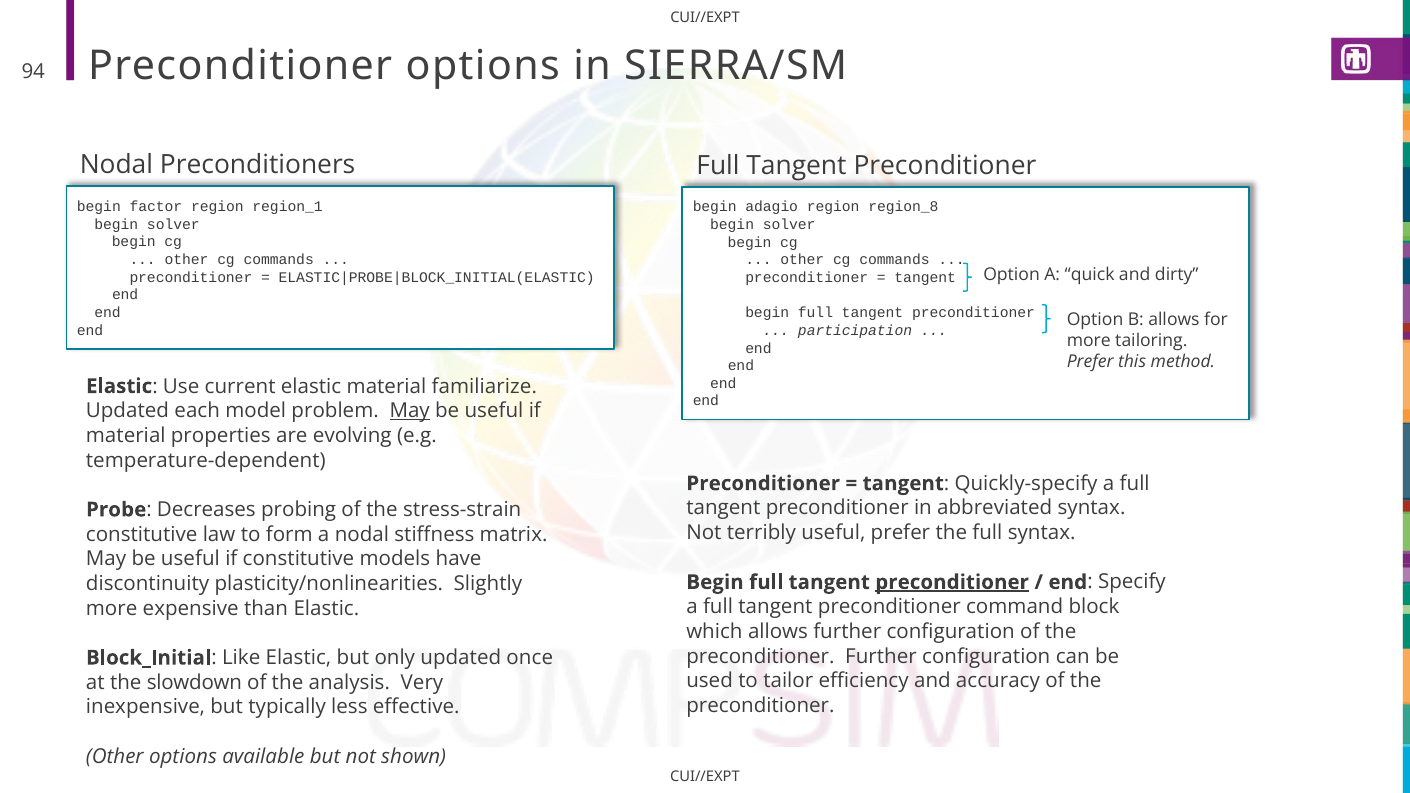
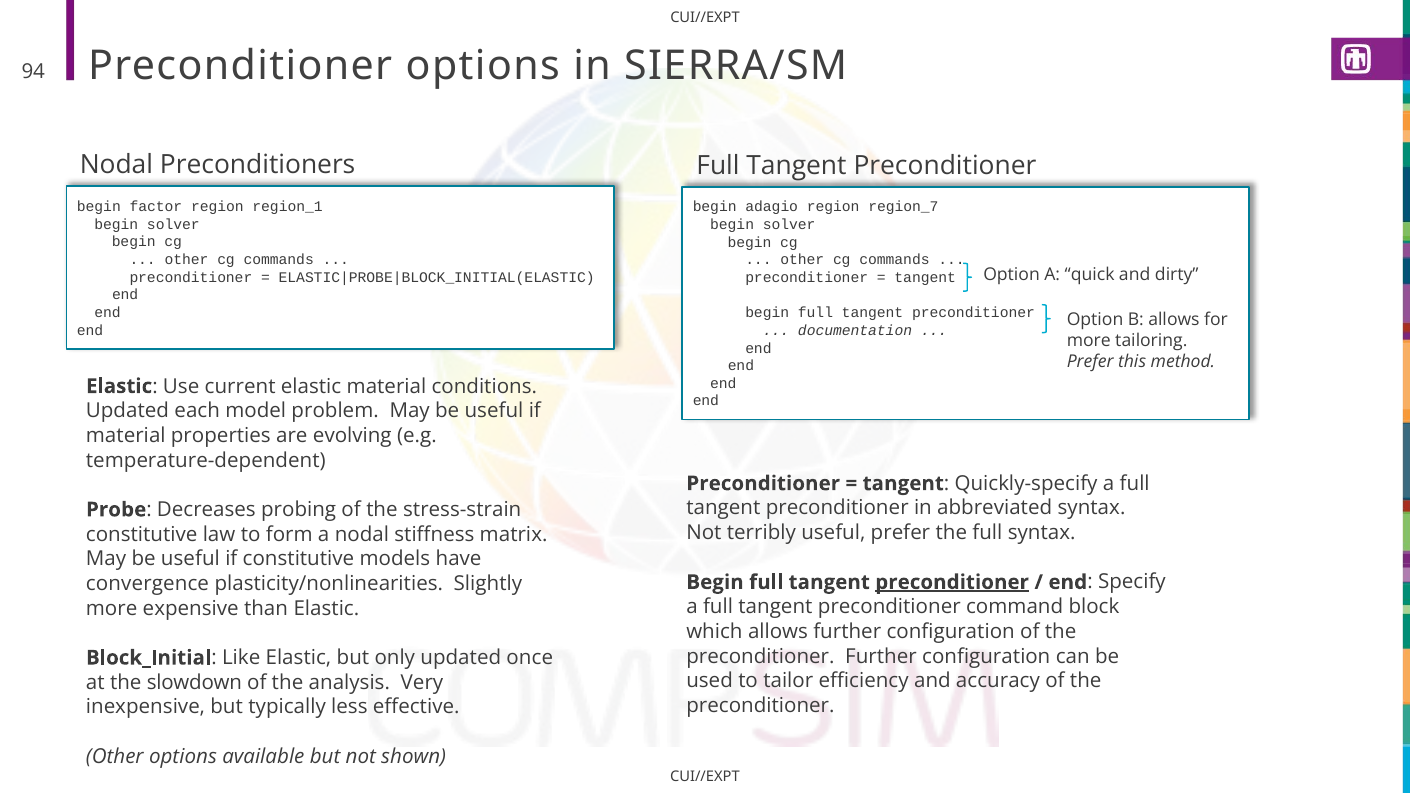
region_8: region_8 -> region_7
participation: participation -> documentation
familiarize: familiarize -> conditions
May at (410, 411) underline: present -> none
discontinuity: discontinuity -> convergence
